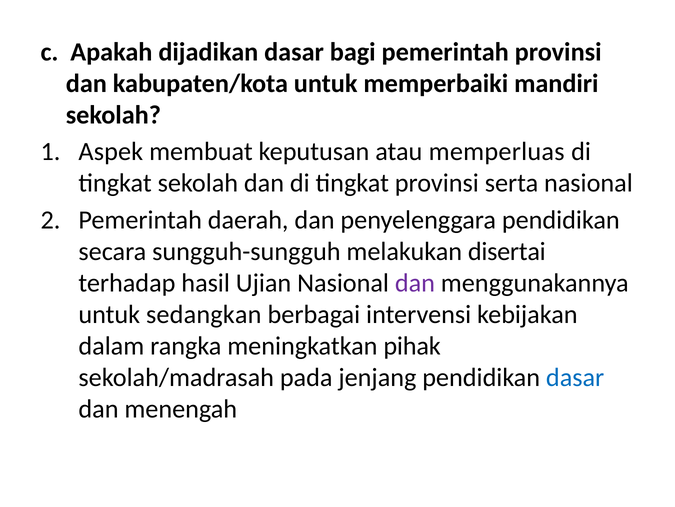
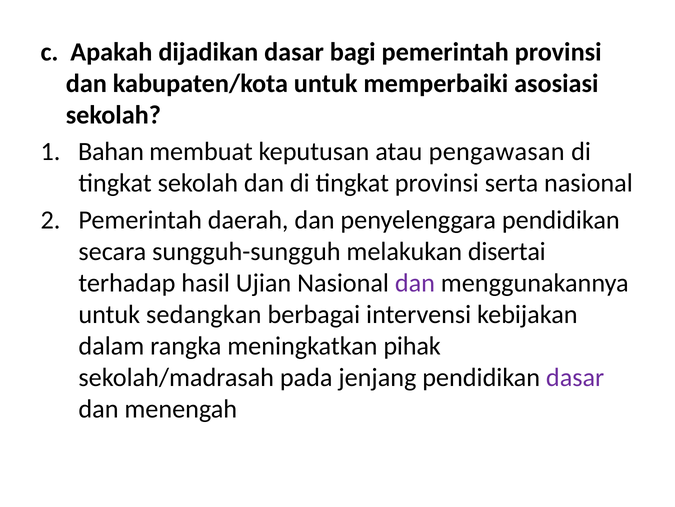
mandiri: mandiri -> asosiasi
Aspek: Aspek -> Bahan
memperluas: memperluas -> pengawasan
dasar at (575, 377) colour: blue -> purple
